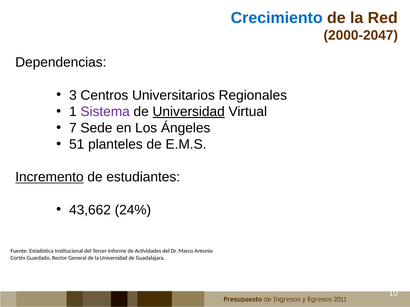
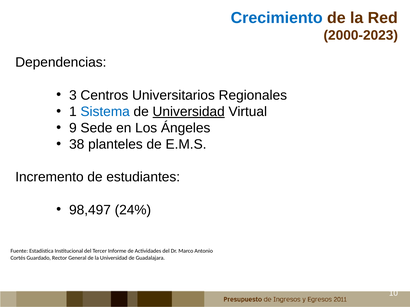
2000-2047: 2000-2047 -> 2000-2023
Sistema colour: purple -> blue
7: 7 -> 9
51: 51 -> 38
Incremento underline: present -> none
43,662: 43,662 -> 98,497
